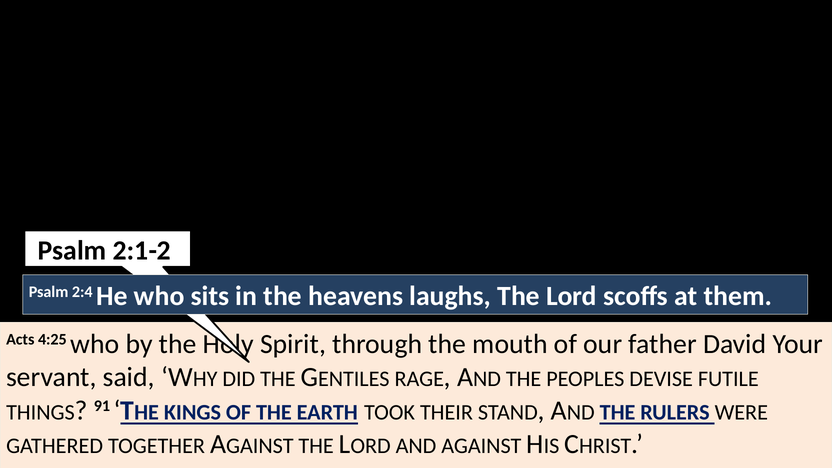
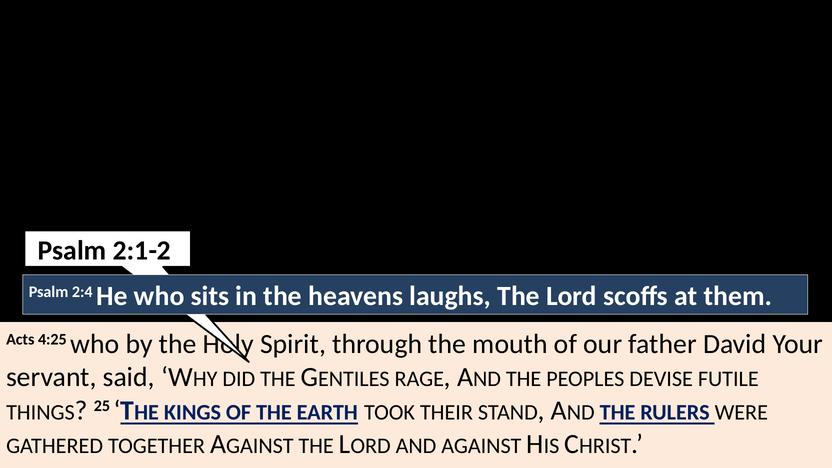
91: 91 -> 25
